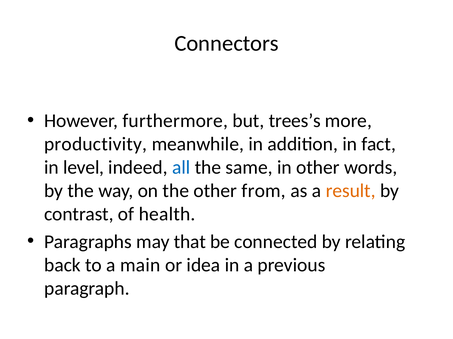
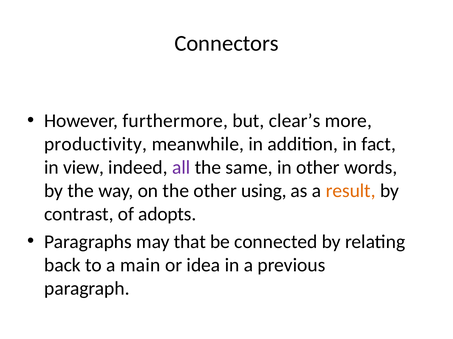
trees’s: trees’s -> clear’s
level: level -> view
all colour: blue -> purple
from: from -> using
health: health -> adopts
